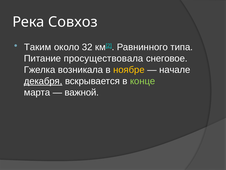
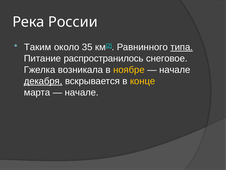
Совхоз: Совхоз -> России
32: 32 -> 35
типа underline: none -> present
просуществовала: просуществовала -> распространилось
конце colour: light green -> yellow
важной at (82, 92): важной -> начале
